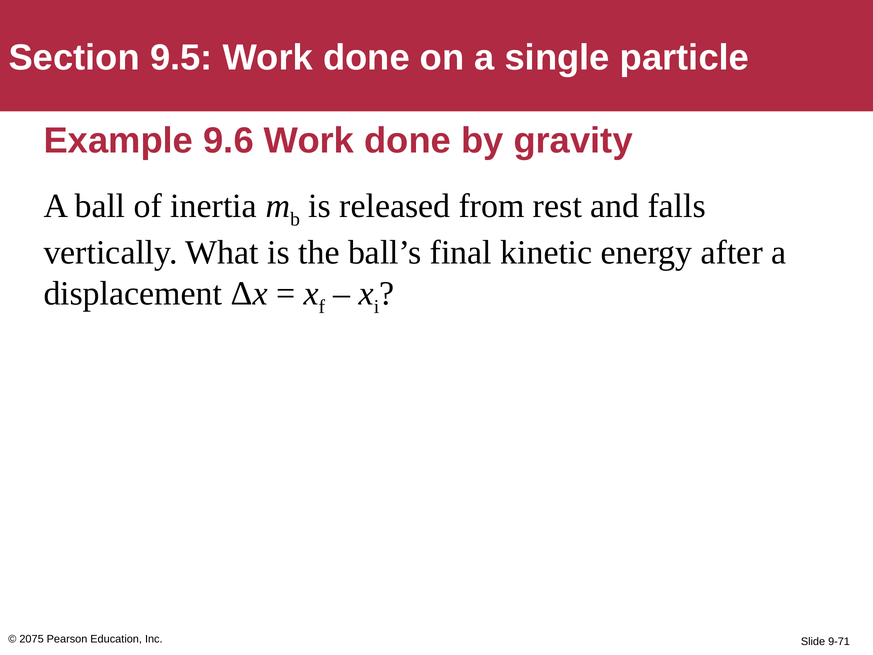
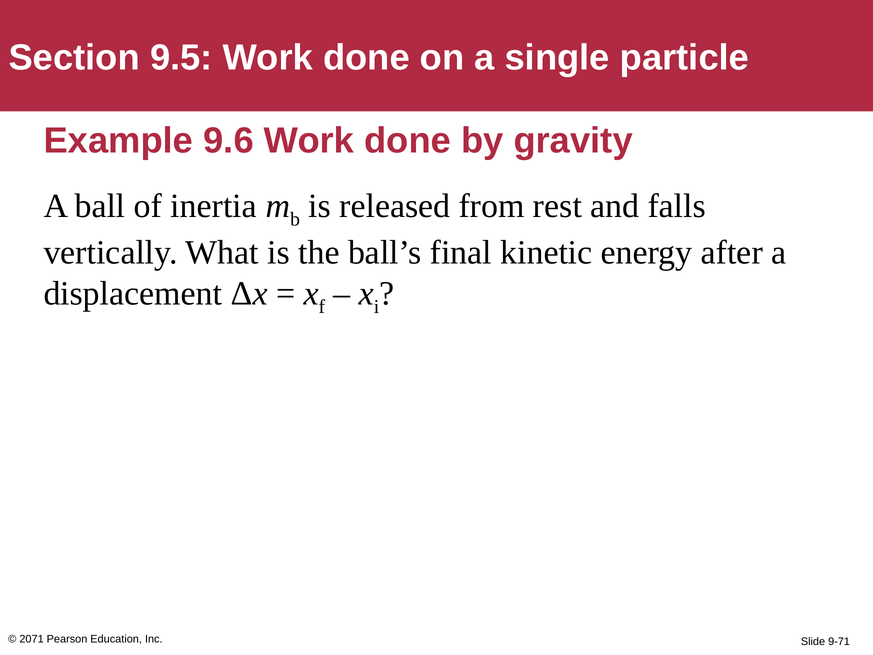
2075: 2075 -> 2071
